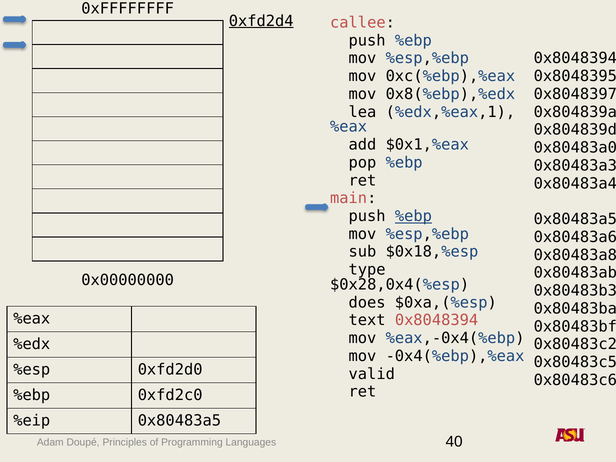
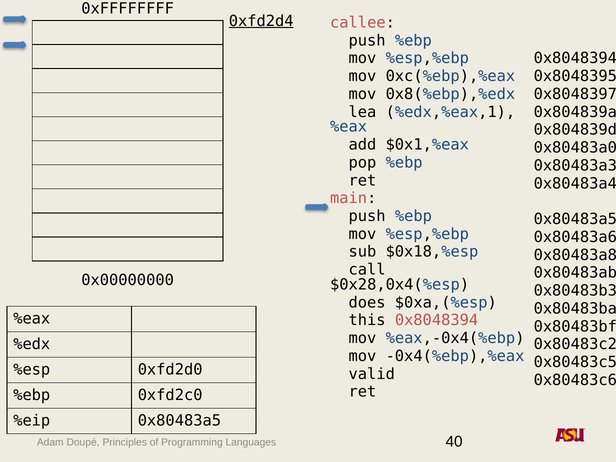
%ebp at (413, 216) underline: present -> none
type: type -> call
text: text -> this
